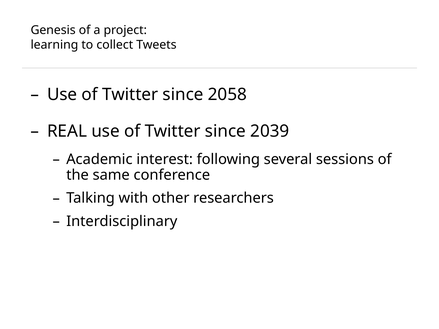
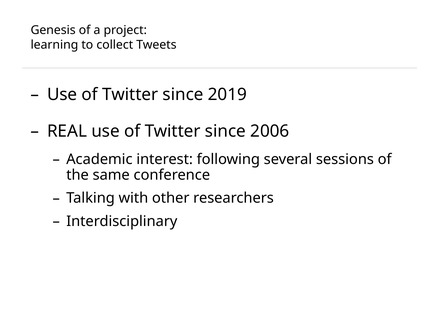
2058: 2058 -> 2019
2039: 2039 -> 2006
